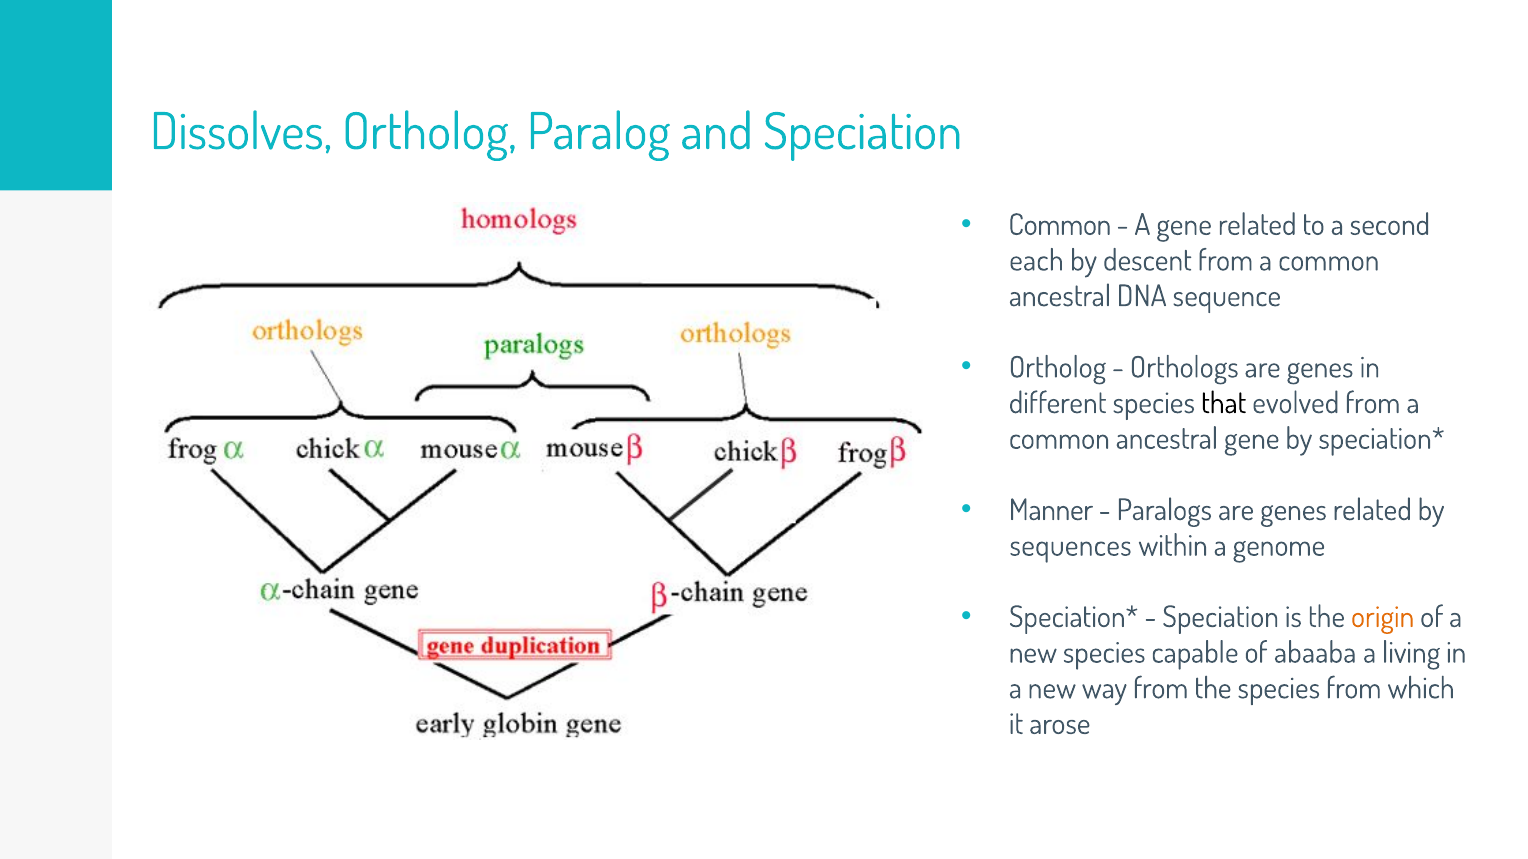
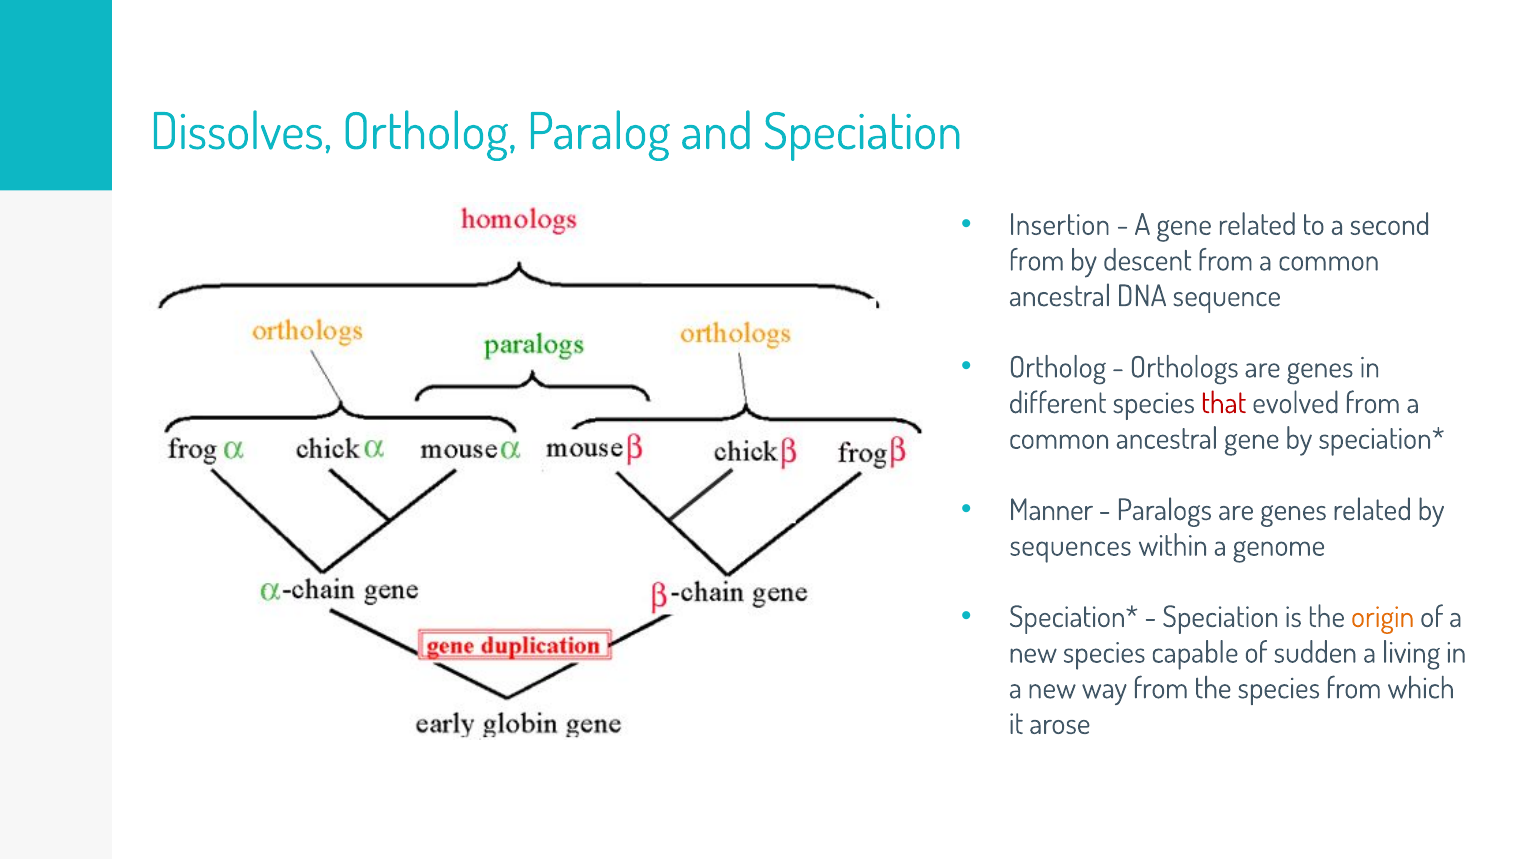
Common at (1060, 225): Common -> Insertion
each at (1036, 261): each -> from
that colour: black -> red
abaaba: abaaba -> sudden
